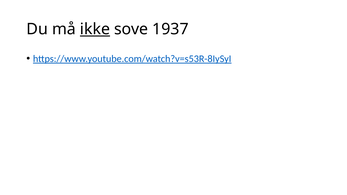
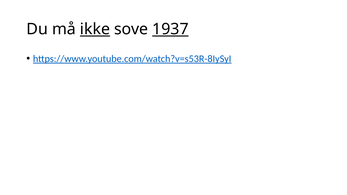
1937 underline: none -> present
